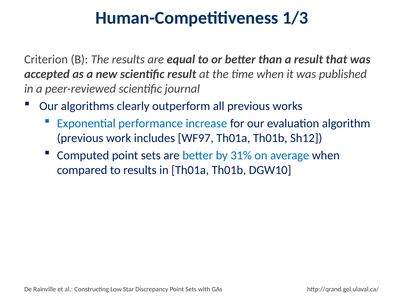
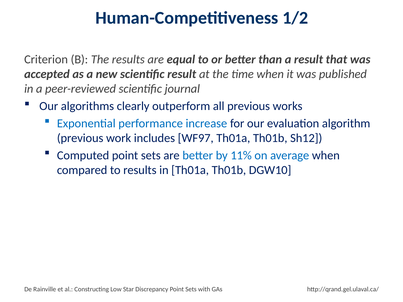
1/3: 1/3 -> 1/2
31%: 31% -> 11%
